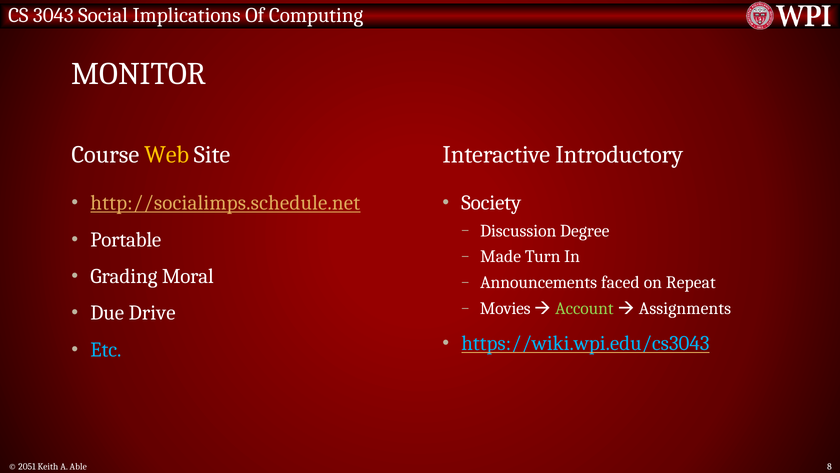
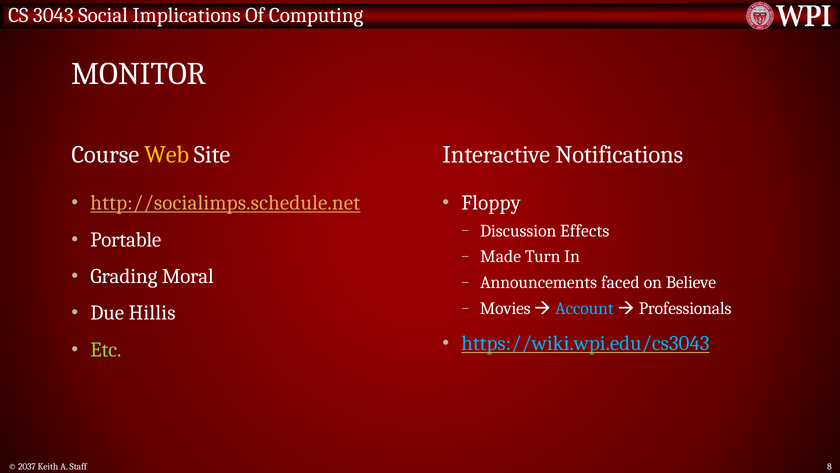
Introductory: Introductory -> Notifications
Society: Society -> Floppy
Degree: Degree -> Effects
Repeat: Repeat -> Believe
Account colour: light green -> light blue
Assignments: Assignments -> Professionals
Drive: Drive -> Hillis
Etc colour: light blue -> light green
2051: 2051 -> 2037
Able: Able -> Staff
